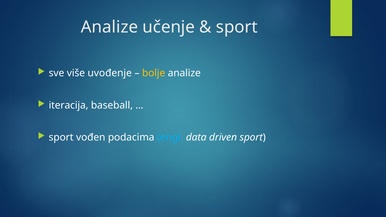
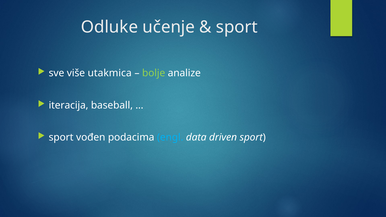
Analize at (109, 27): Analize -> Odluke
uvođenje: uvođenje -> utakmica
bolje colour: yellow -> light green
